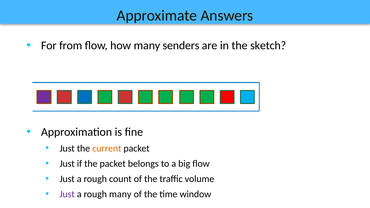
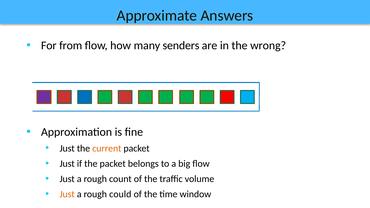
sketch: sketch -> wrong
Just at (67, 194) colour: purple -> orange
rough many: many -> could
